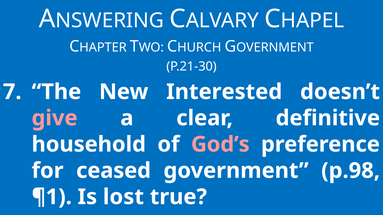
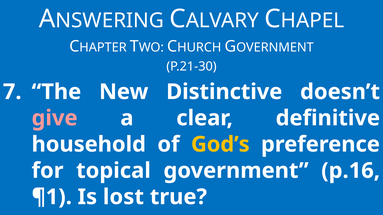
Interested: Interested -> Distinctive
God’s colour: pink -> yellow
ceased: ceased -> topical
p.98: p.98 -> p.16
